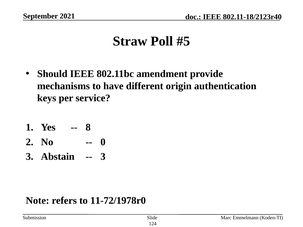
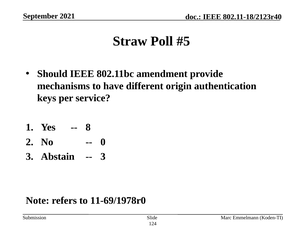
11-72/1978r0: 11-72/1978r0 -> 11-69/1978r0
